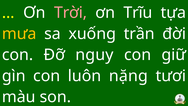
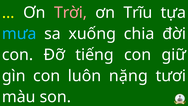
mưa colour: yellow -> light blue
trần: trần -> chia
nguy: nguy -> tiếng
